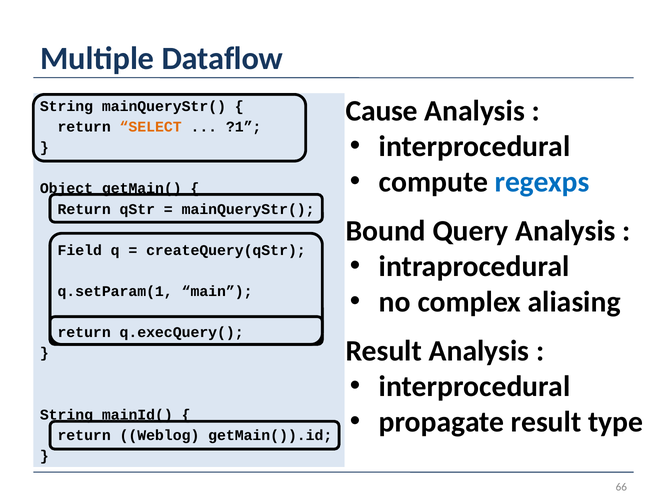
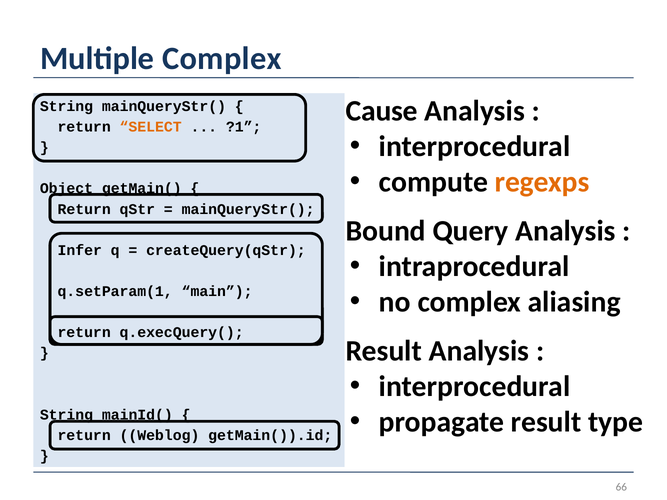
Multiple Dataflow: Dataflow -> Complex
regexps colour: blue -> orange
Field: Field -> Infer
